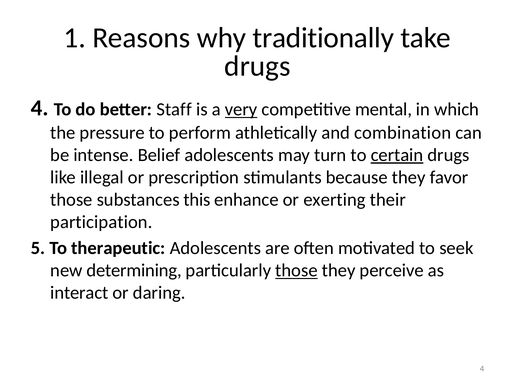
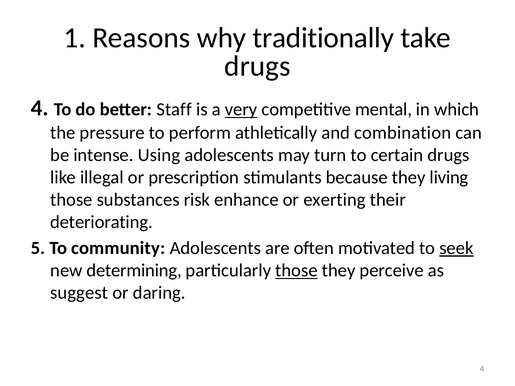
Belief: Belief -> Using
certain underline: present -> none
favor: favor -> living
this: this -> risk
participation: participation -> deteriorating
therapeutic: therapeutic -> community
seek underline: none -> present
interact: interact -> suggest
